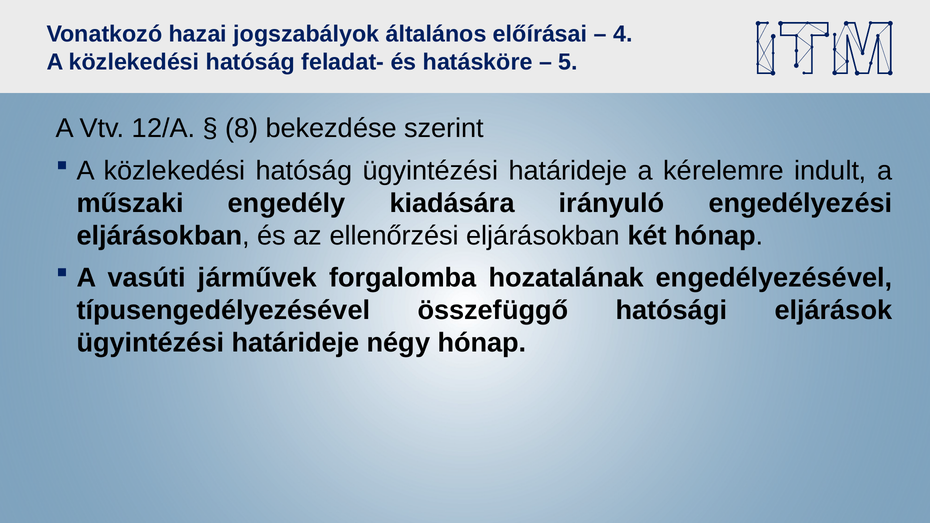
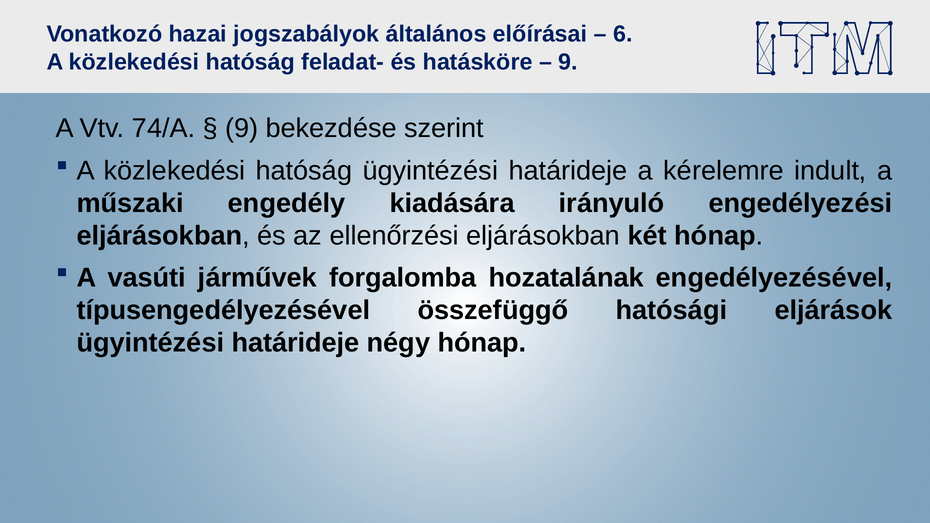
4: 4 -> 6
5 at (568, 62): 5 -> 9
12/A: 12/A -> 74/A
8 at (242, 129): 8 -> 9
